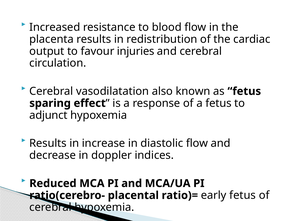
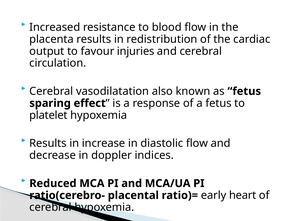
adjunct: adjunct -> platelet
early fetus: fetus -> heart
